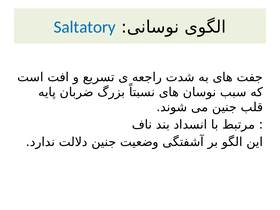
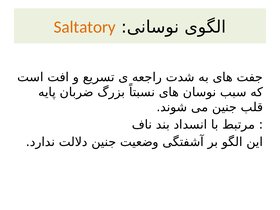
Saltatory colour: blue -> orange
